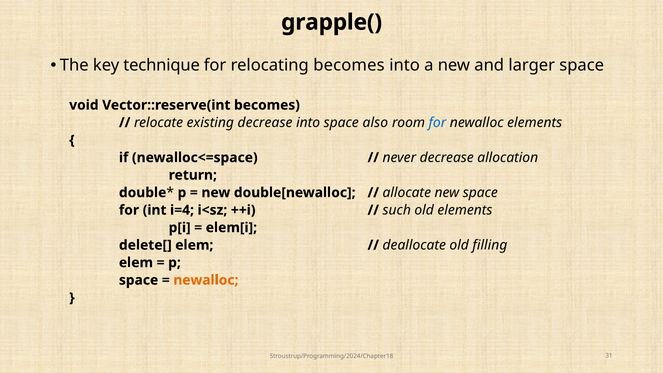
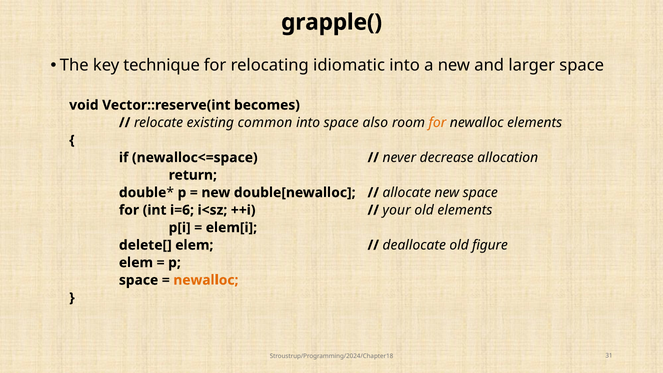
relocating becomes: becomes -> idiomatic
existing decrease: decrease -> common
for at (437, 123) colour: blue -> orange
i=4: i=4 -> i=6
such: such -> your
filling: filling -> figure
